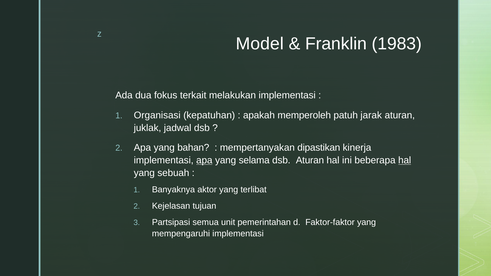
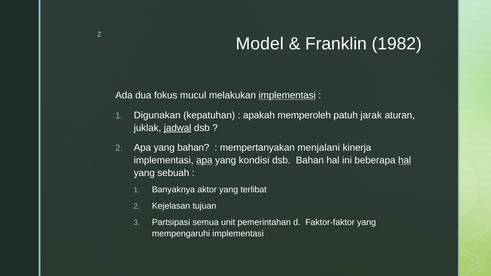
1983: 1983 -> 1982
terkait: terkait -> mucul
implementasi at (287, 95) underline: none -> present
Organisasi: Organisasi -> Digunakan
jadwal underline: none -> present
dipastikan: dipastikan -> menjalani
selama: selama -> kondisi
dsb Aturan: Aturan -> Bahan
